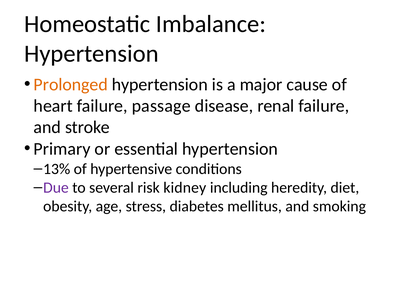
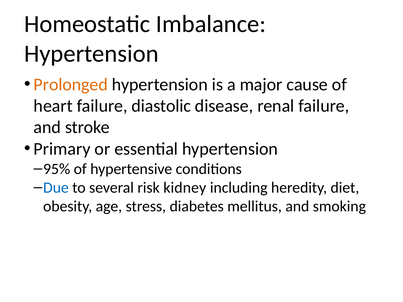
passage: passage -> diastolic
13%: 13% -> 95%
Due colour: purple -> blue
